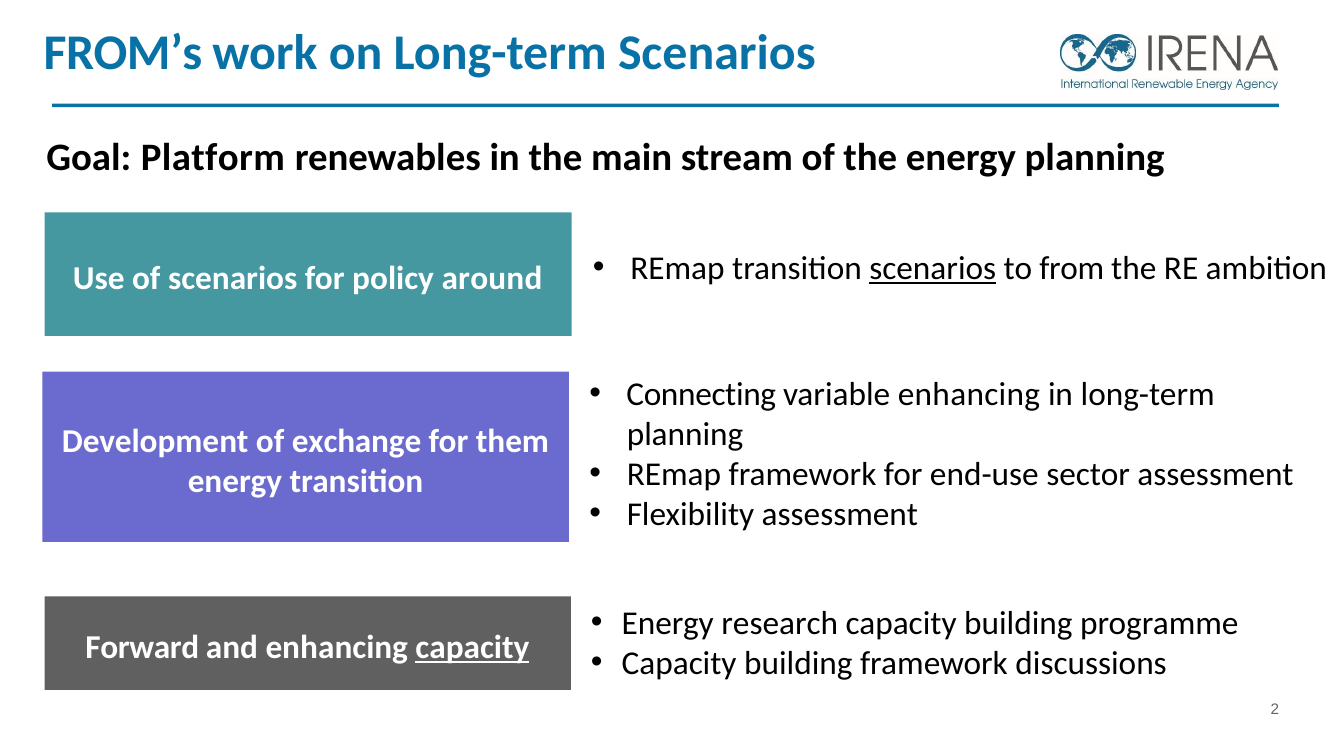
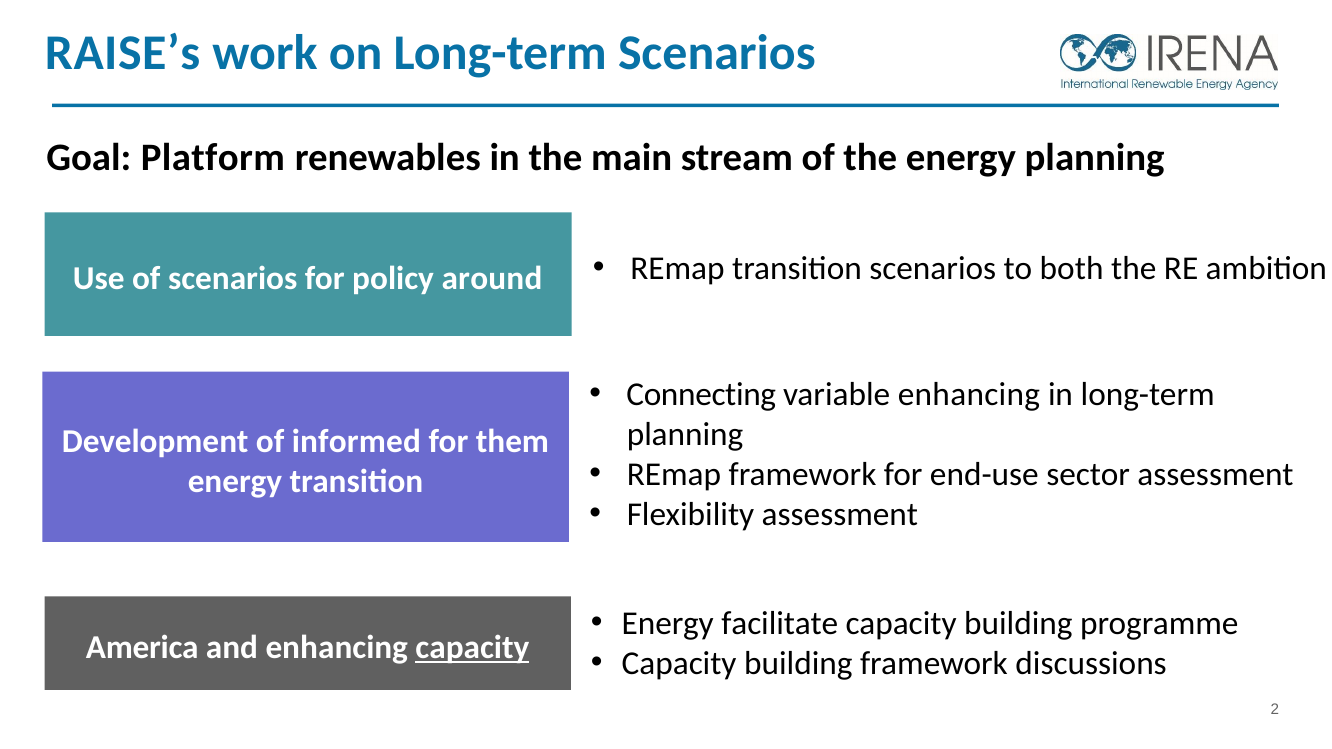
FROM’s: FROM’s -> RAISE’s
scenarios at (933, 269) underline: present -> none
from: from -> both
exchange: exchange -> informed
research: research -> facilitate
Forward: Forward -> America
